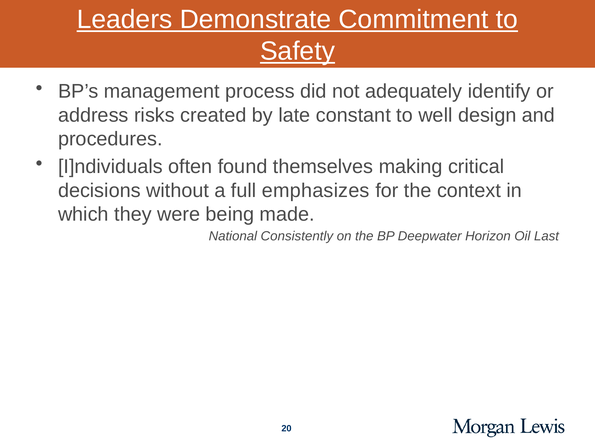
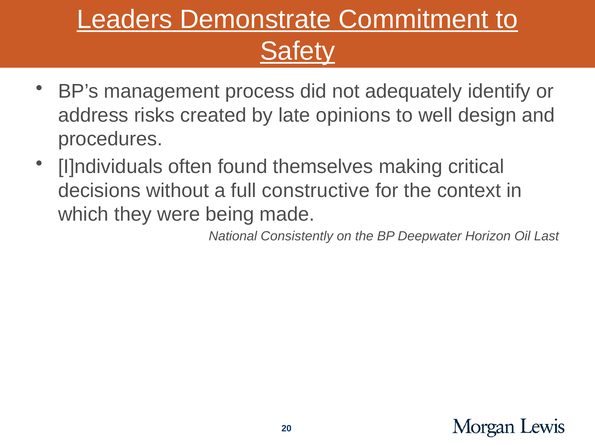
constant: constant -> opinions
emphasizes: emphasizes -> constructive
